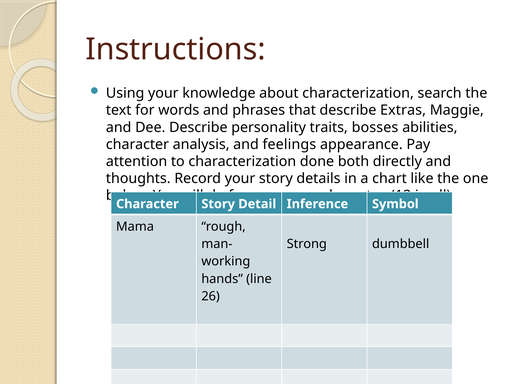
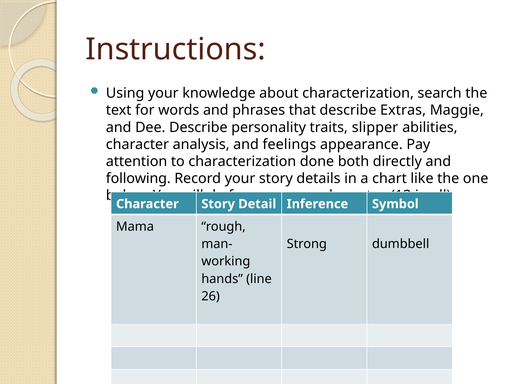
bosses: bosses -> slipper
thoughts: thoughts -> following
